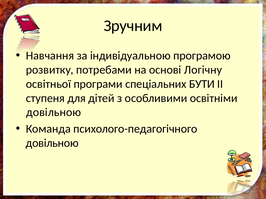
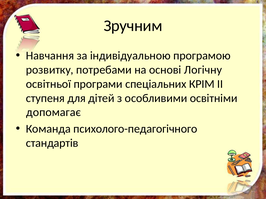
БУТИ: БУТИ -> КРІМ
довільною at (54, 113): довільною -> допомагає
довільною at (52, 143): довільною -> стандартів
